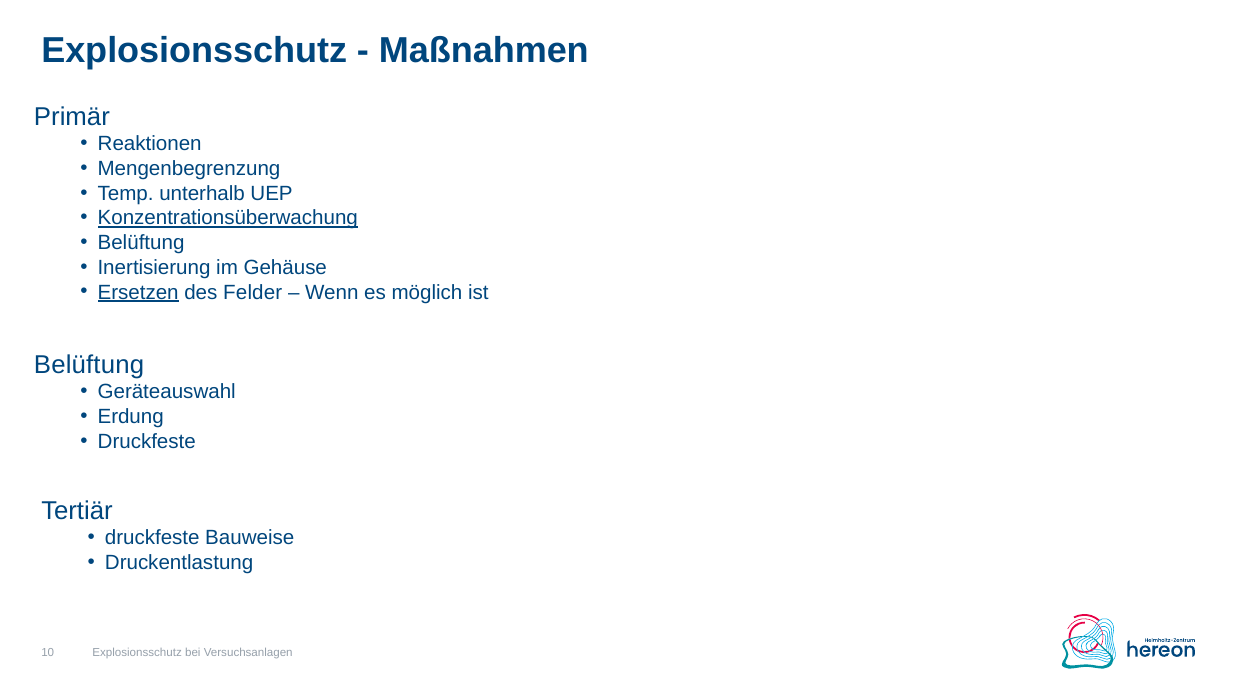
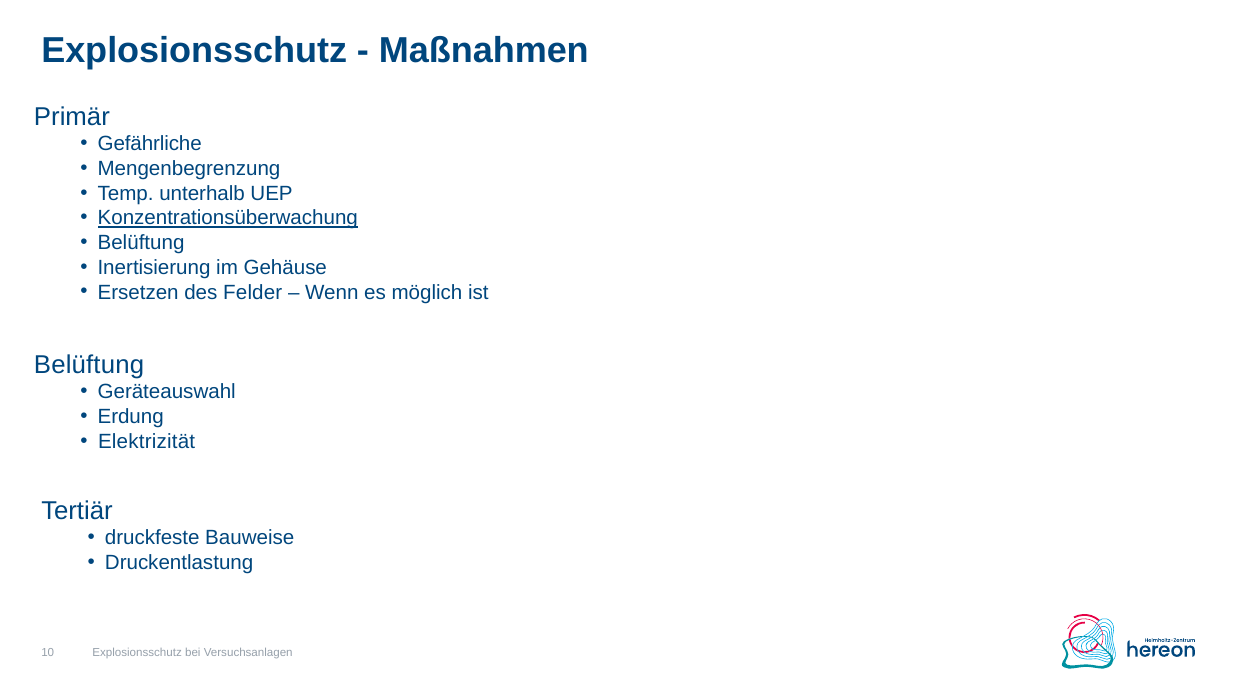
Reaktionen: Reaktionen -> Gefährliche
Ersetzen underline: present -> none
Druckfeste at (147, 442): Druckfeste -> Elektrizität
